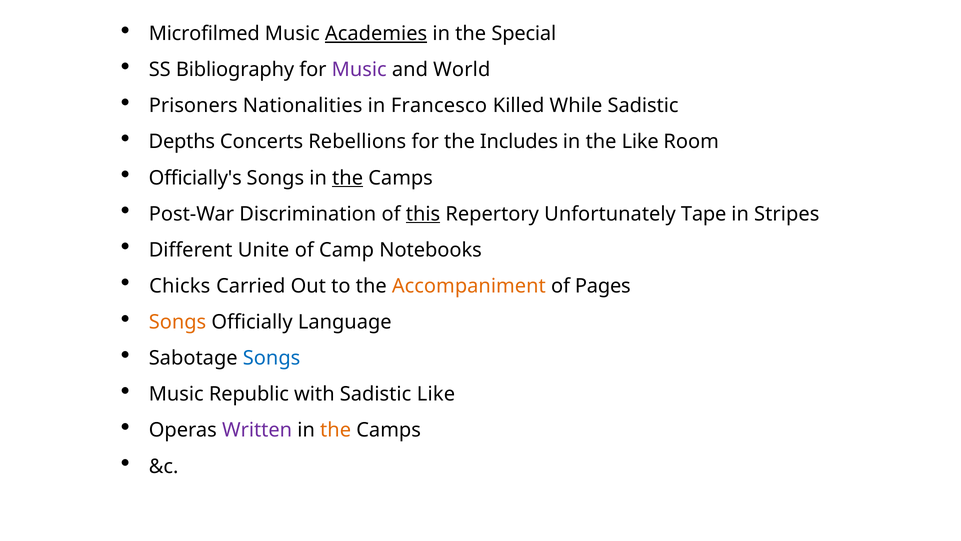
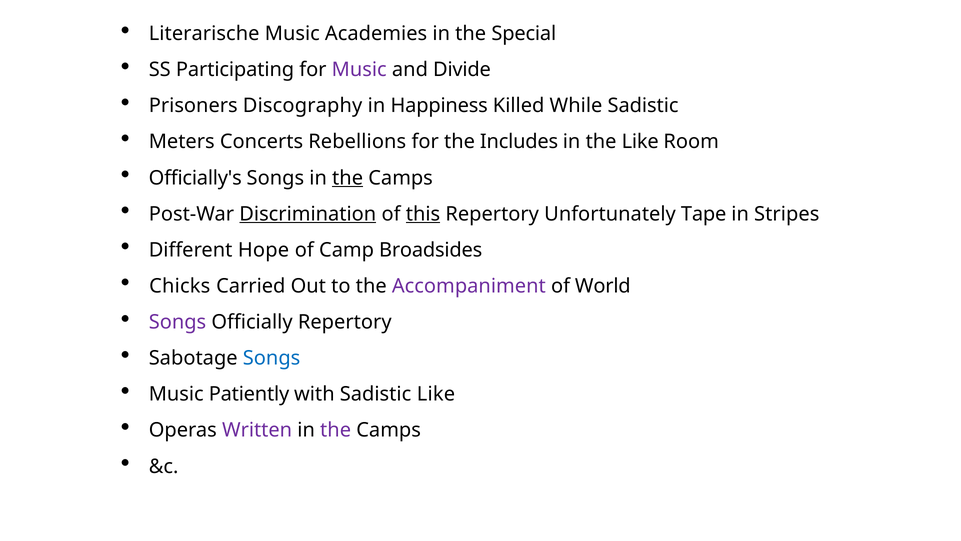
Microfilmed: Microfilmed -> Literarische
Academies underline: present -> none
Bibliography: Bibliography -> Participating
World: World -> Divide
Nationalities: Nationalities -> Discography
Francesco: Francesco -> Happiness
Depths: Depths -> Meters
Discrimination underline: none -> present
Unite: Unite -> Hope
Notebooks: Notebooks -> Broadsides
Accompaniment colour: orange -> purple
Pages: Pages -> World
Songs at (178, 322) colour: orange -> purple
Officially Language: Language -> Repertory
Republic: Republic -> Patiently
the at (336, 430) colour: orange -> purple
